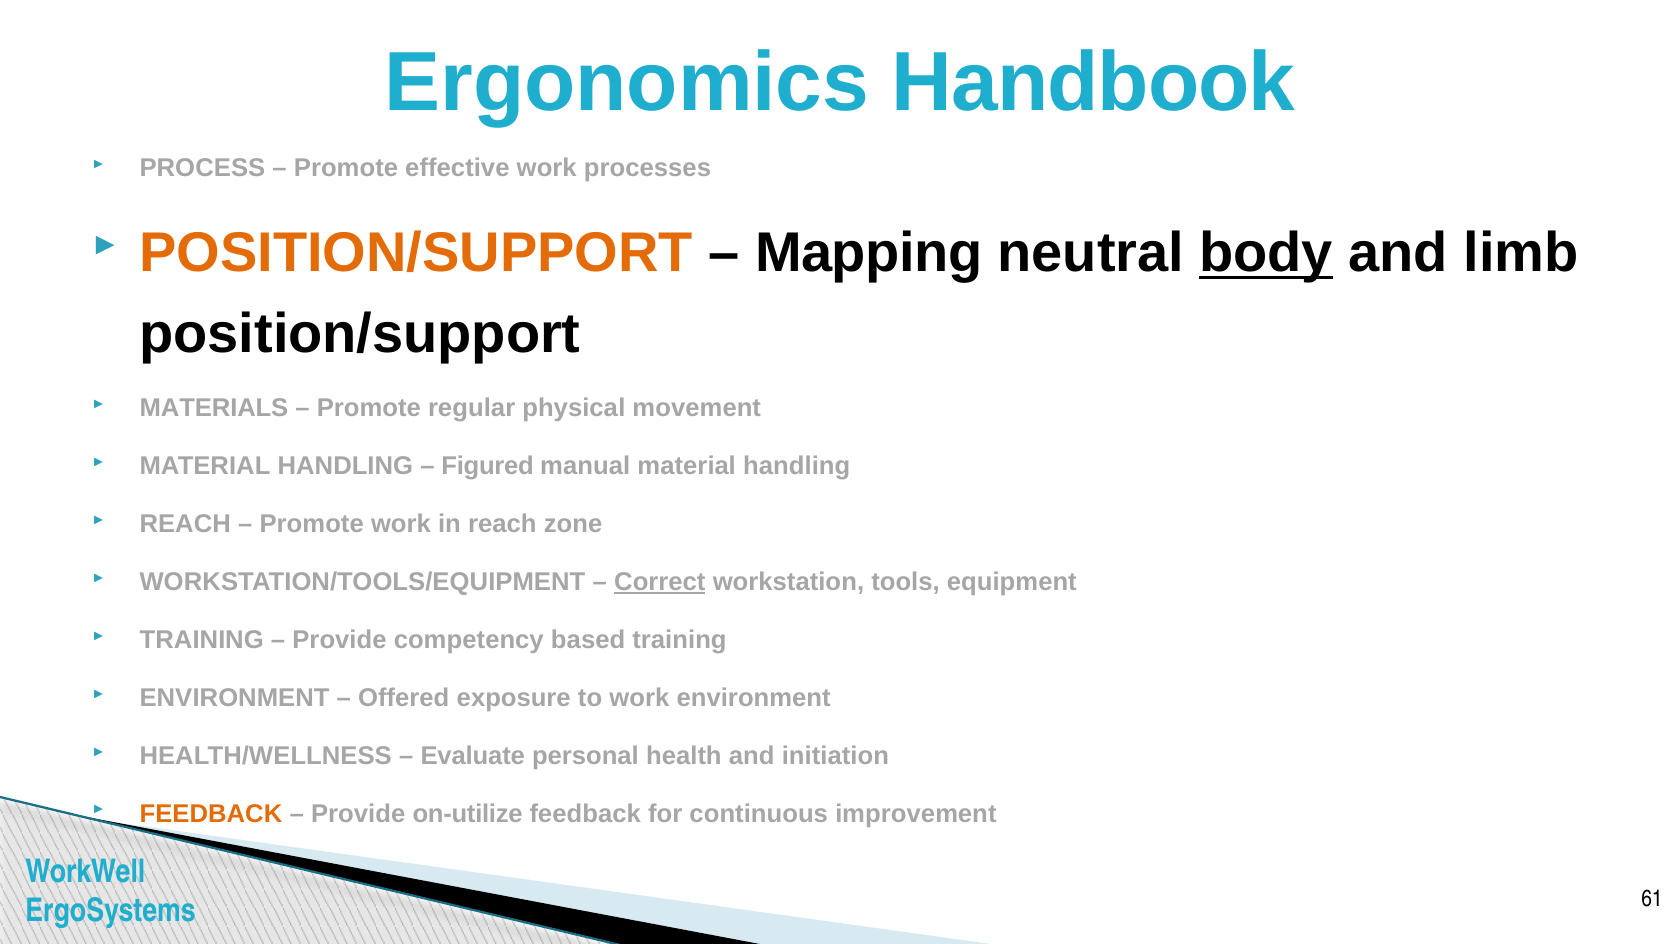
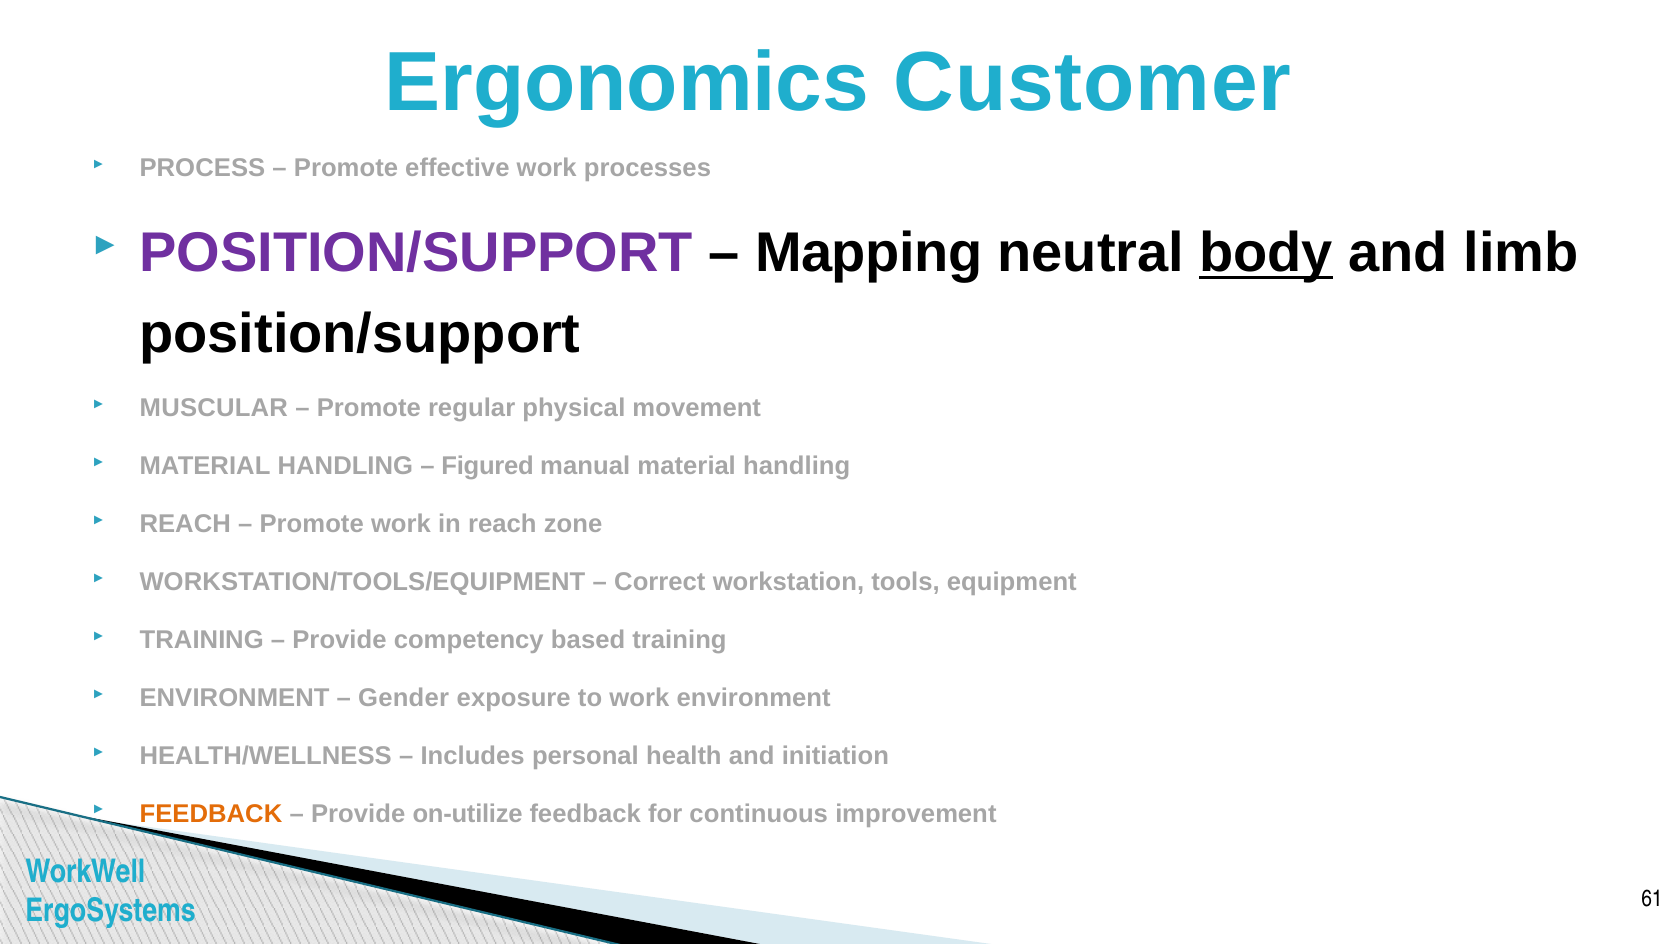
Handbook: Handbook -> Customer
POSITION/SUPPORT at (416, 254) colour: orange -> purple
MATERIALS: MATERIALS -> MUSCULAR
Correct underline: present -> none
Offered: Offered -> Gender
Evaluate: Evaluate -> Includes
